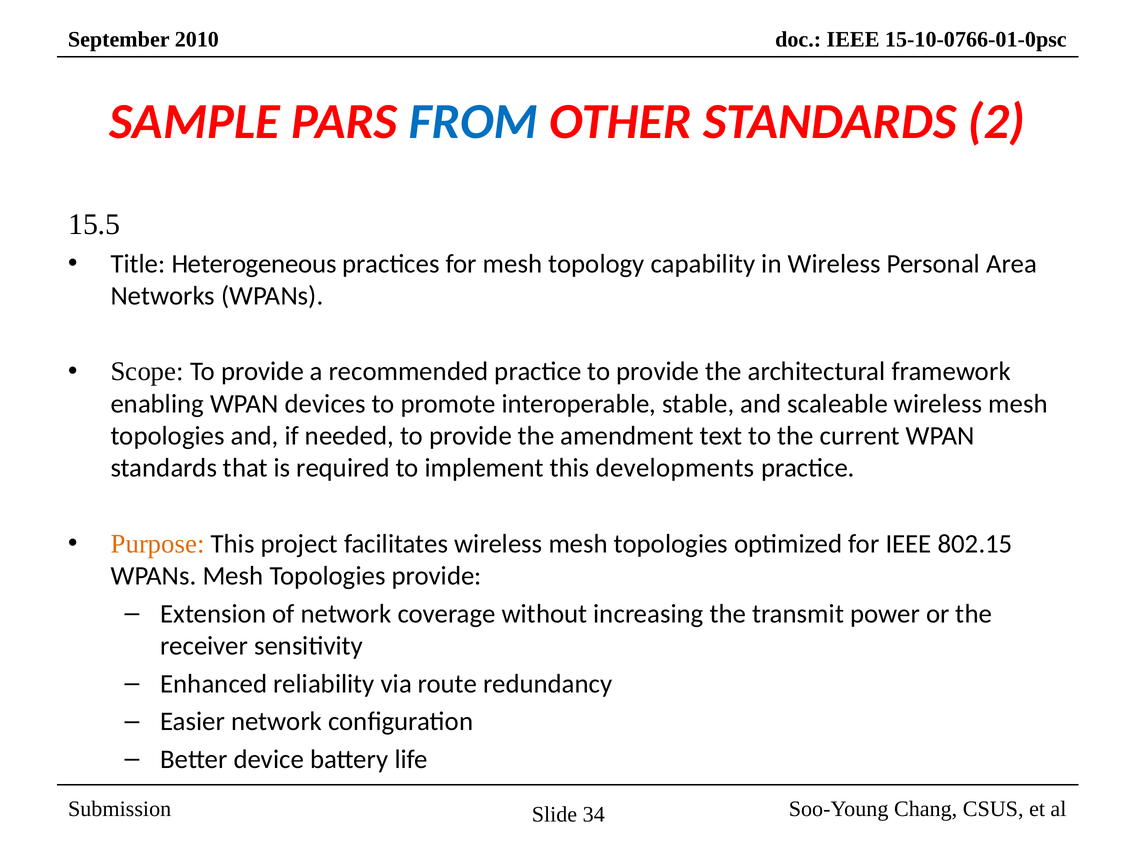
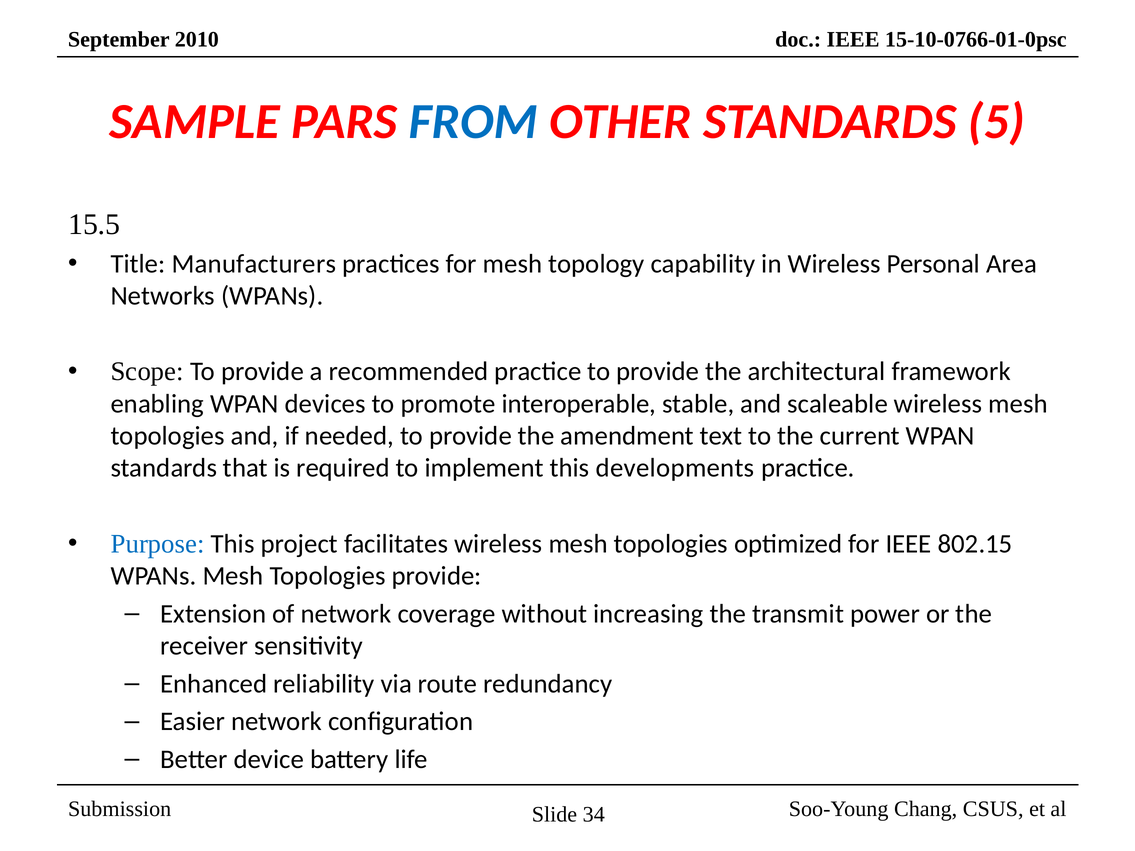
2: 2 -> 5
Heterogeneous: Heterogeneous -> Manufacturers
Purpose colour: orange -> blue
